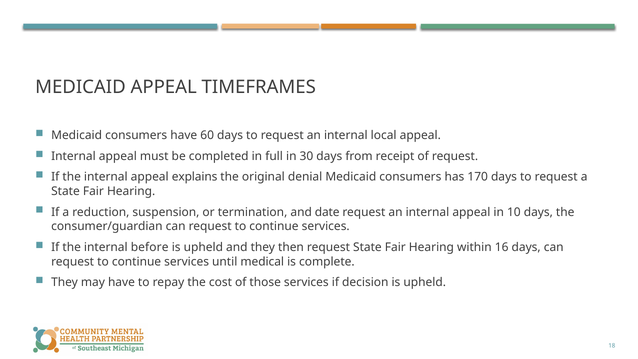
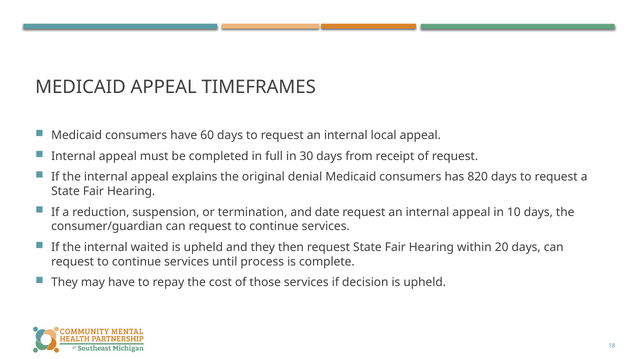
170: 170 -> 820
before: before -> waited
16: 16 -> 20
medical: medical -> process
